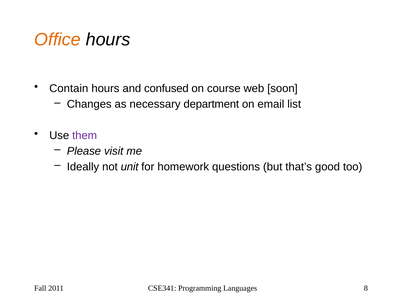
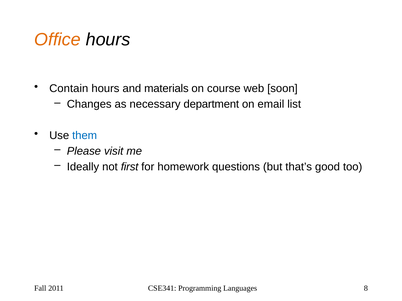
confused: confused -> materials
them colour: purple -> blue
unit: unit -> first
